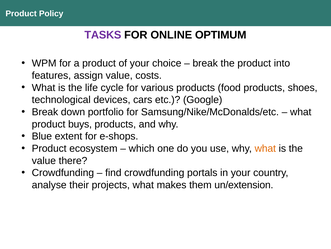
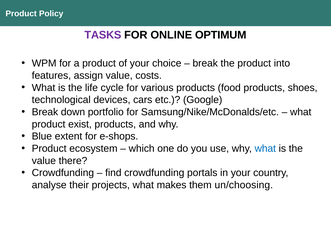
buys: buys -> exist
what at (265, 148) colour: orange -> blue
un/extension: un/extension -> un/choosing
